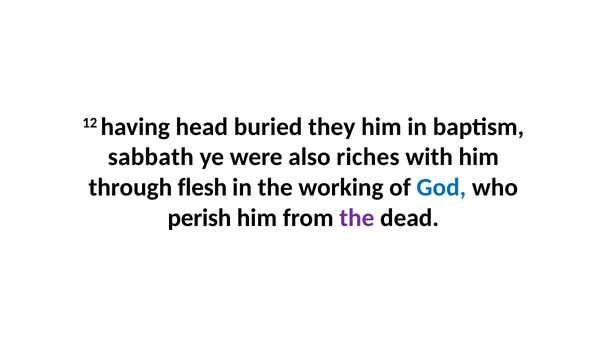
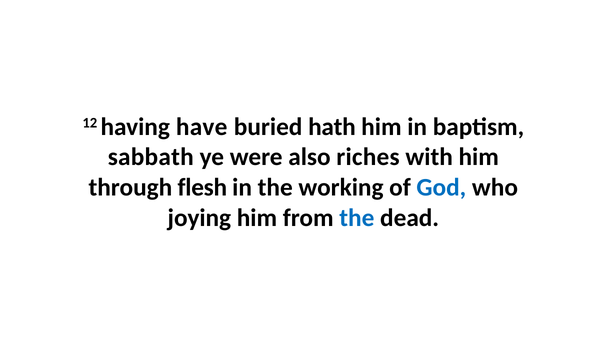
head: head -> have
they: they -> hath
perish: perish -> joying
the at (357, 218) colour: purple -> blue
